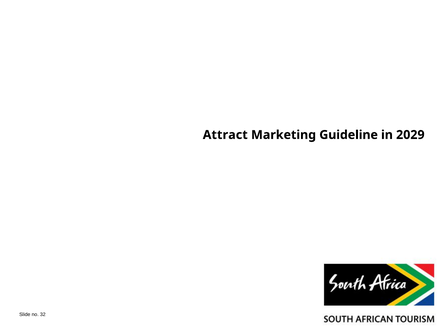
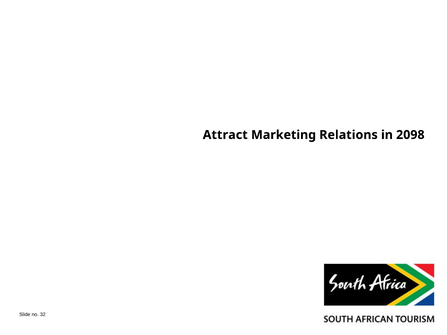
Guideline: Guideline -> Relations
2029: 2029 -> 2098
